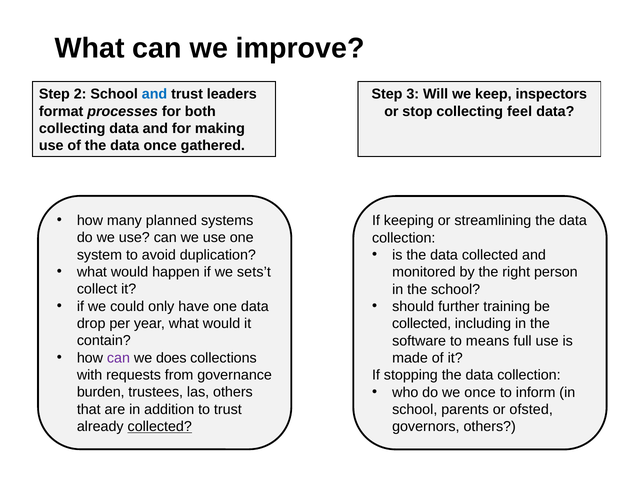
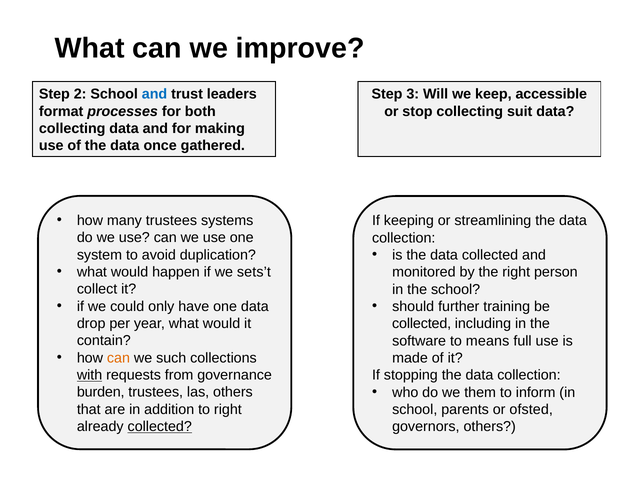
inspectors: inspectors -> accessible
feel: feel -> suit
many planned: planned -> trustees
can at (118, 358) colour: purple -> orange
does: does -> such
with underline: none -> present
we once: once -> them
to trust: trust -> right
